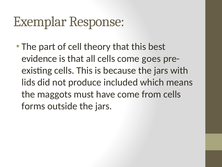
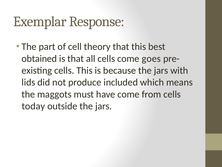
evidence: evidence -> obtained
forms: forms -> today
